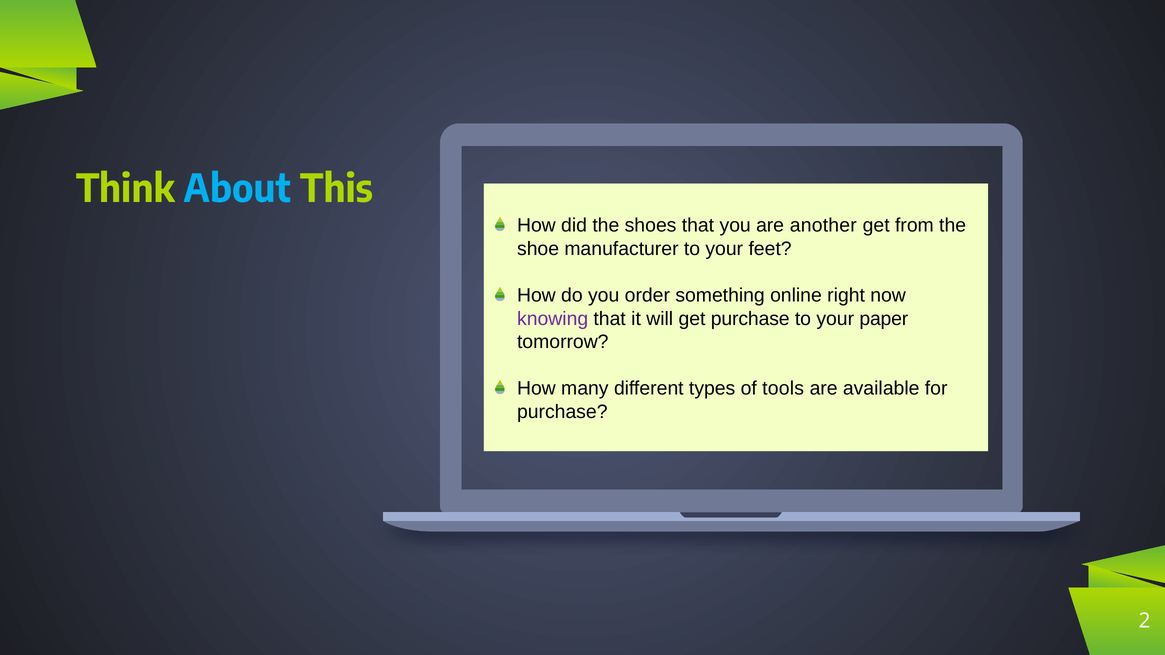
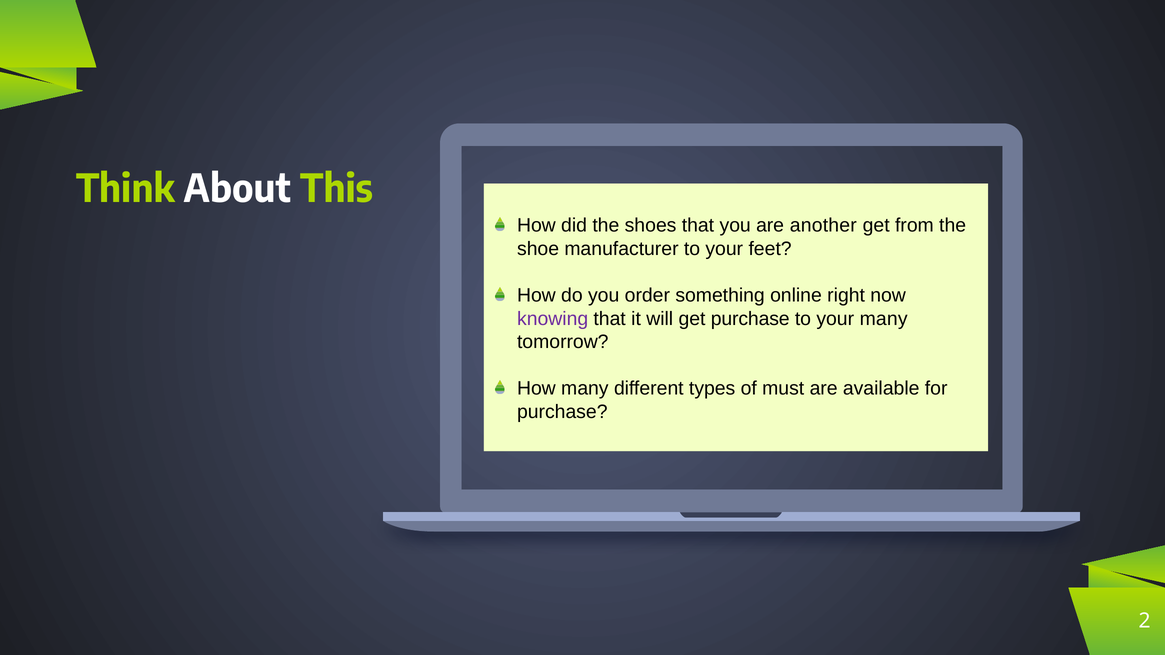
About colour: light blue -> white
your paper: paper -> many
tools: tools -> must
